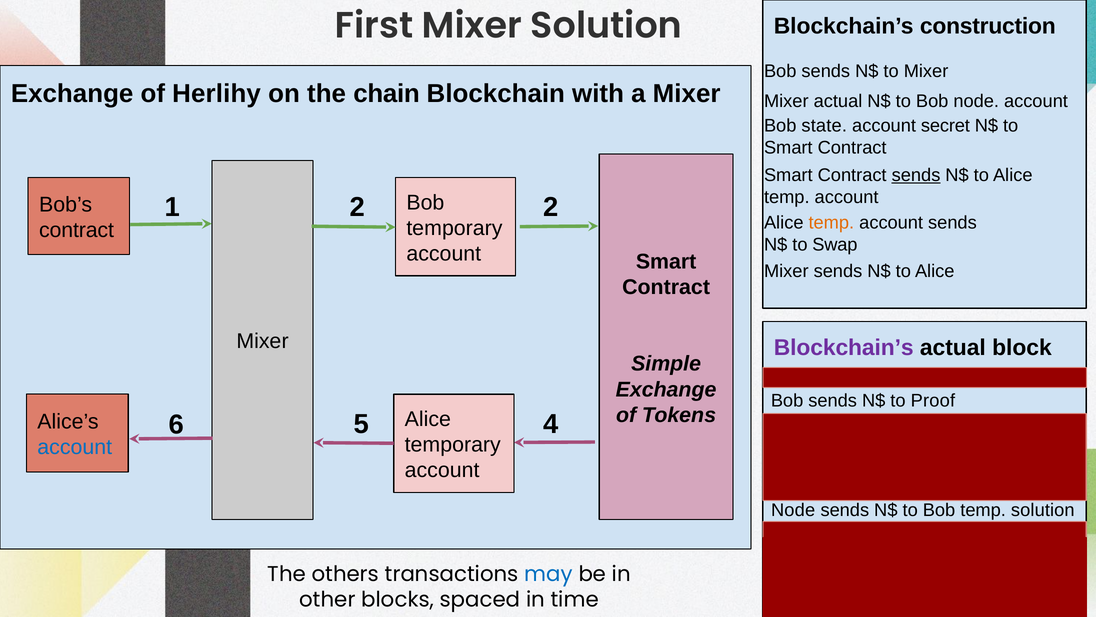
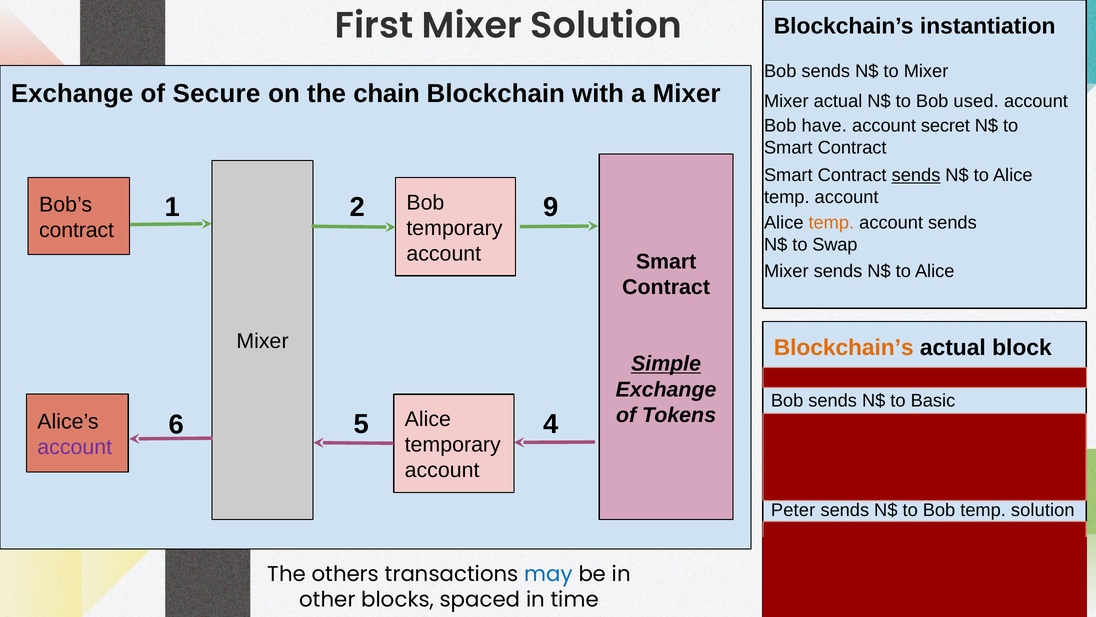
construction: construction -> instantiation
Herlihy: Herlihy -> Secure
Bob node: node -> used
state: state -> have
2 2: 2 -> 9
Blockchain’s at (844, 348) colour: purple -> orange
Simple underline: none -> present
Proof: Proof -> Basic
account at (75, 447) colour: blue -> purple
Node at (793, 510): Node -> Peter
